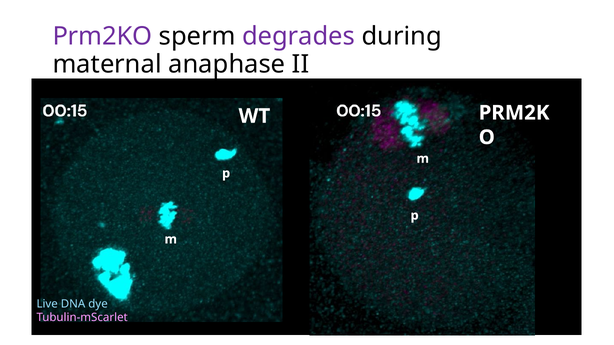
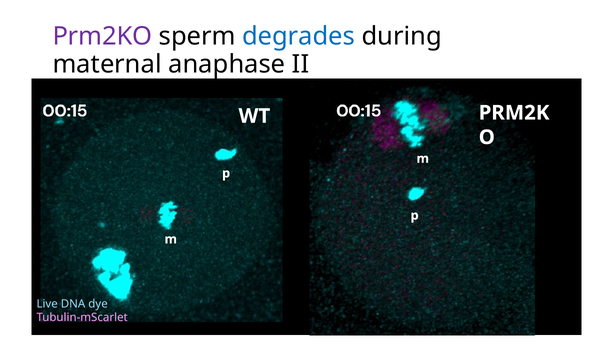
degrades colour: purple -> blue
